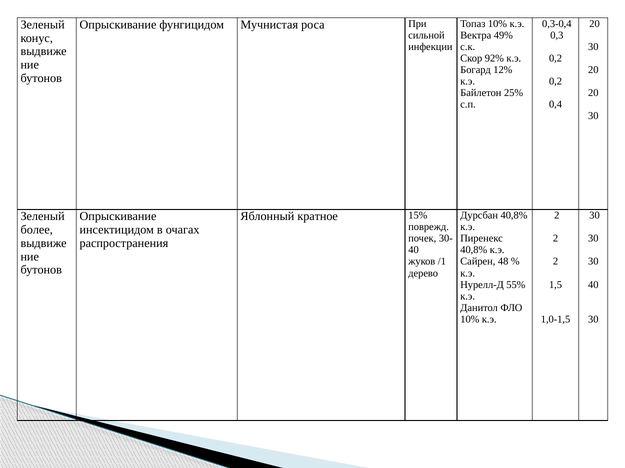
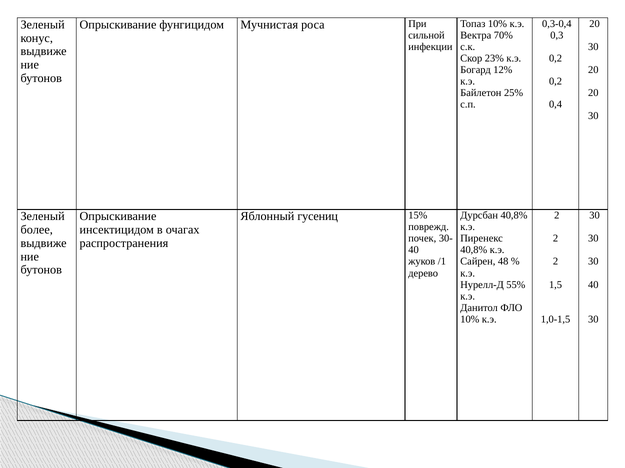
49%: 49% -> 70%
92%: 92% -> 23%
кратное: кратное -> гусениц
